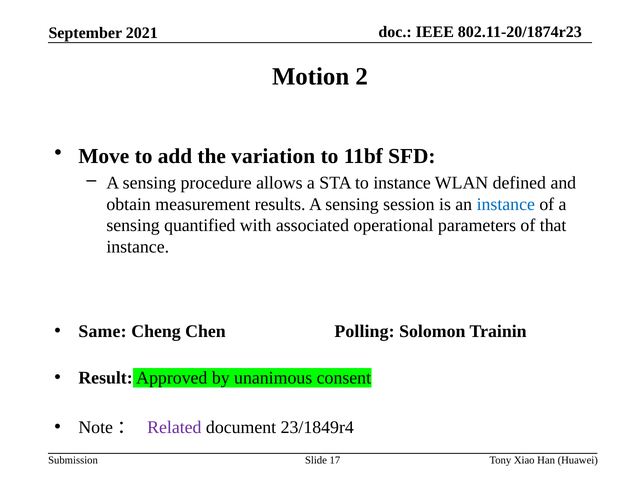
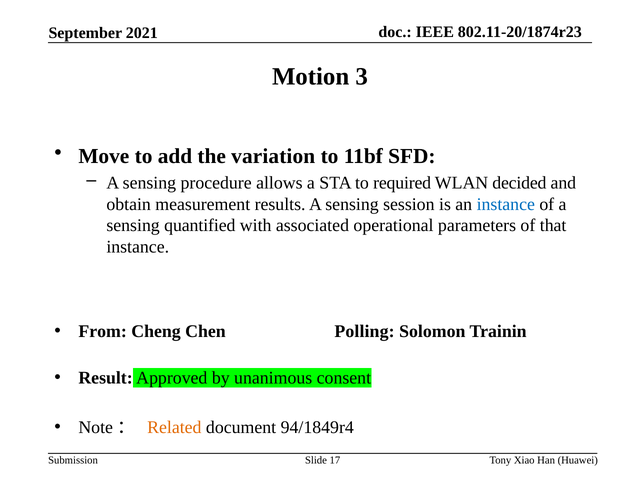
2: 2 -> 3
to instance: instance -> required
defined: defined -> decided
Same: Same -> From
Related colour: purple -> orange
23/1849r4: 23/1849r4 -> 94/1849r4
